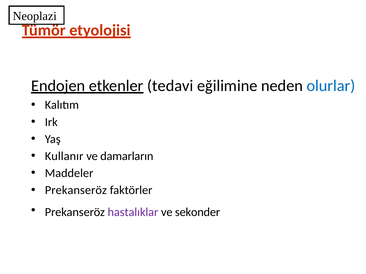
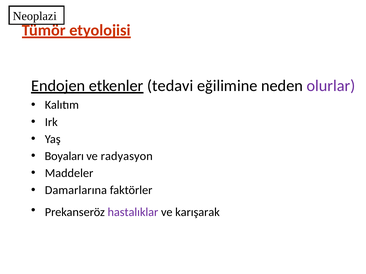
olurlar colour: blue -> purple
Kullanır: Kullanır -> Boyaları
damarların: damarların -> radyasyon
Prekanseröz at (76, 191): Prekanseröz -> Damarlarına
sekonder: sekonder -> karışarak
